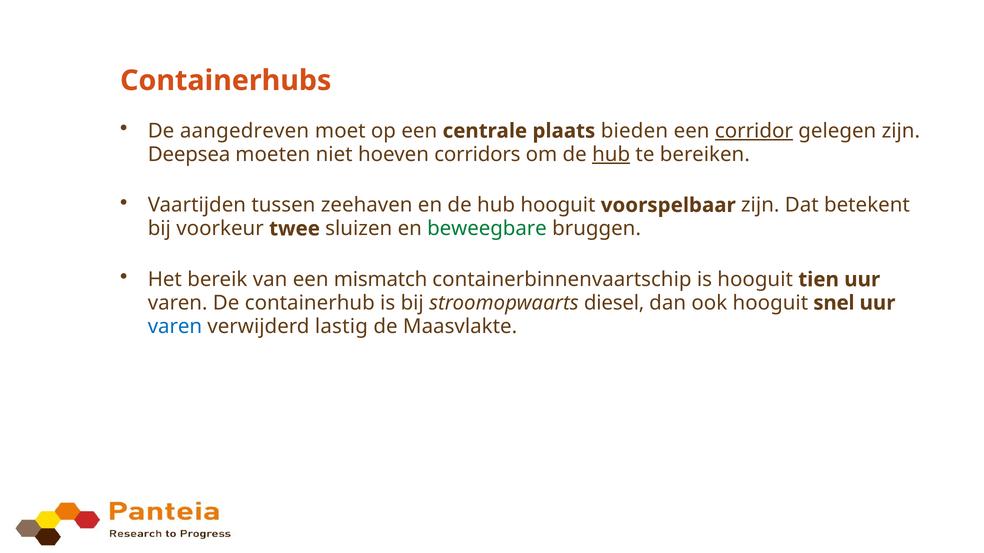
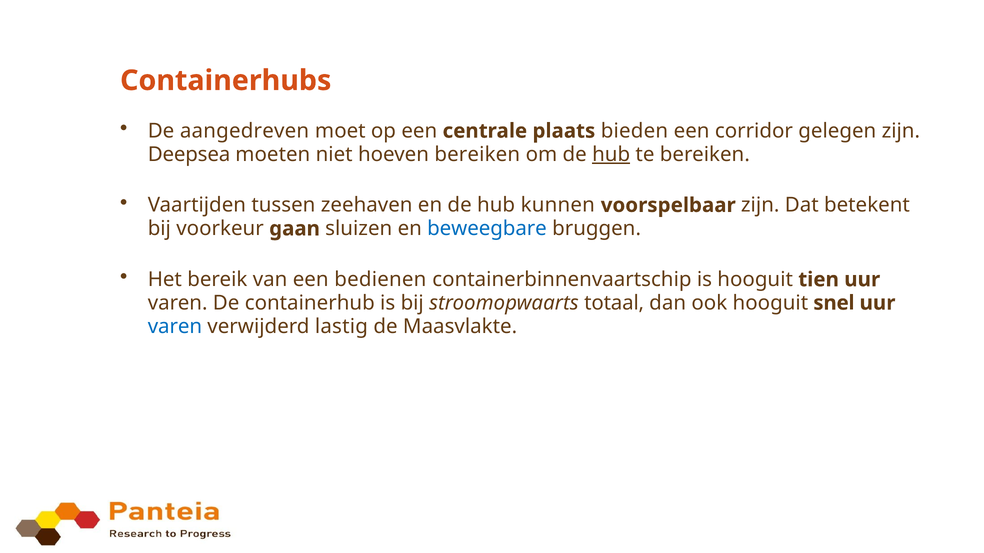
corridor underline: present -> none
hoeven corridors: corridors -> bereiken
hub hooguit: hooguit -> kunnen
twee: twee -> gaan
beweegbare colour: green -> blue
mismatch: mismatch -> bedienen
diesel: diesel -> totaal
